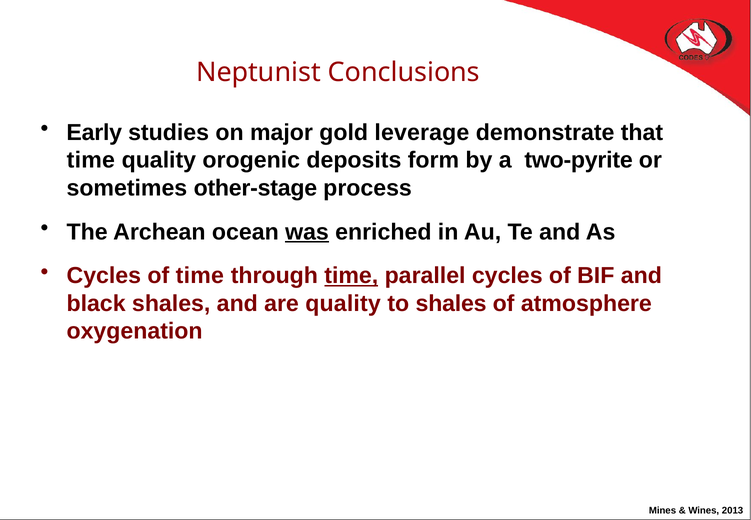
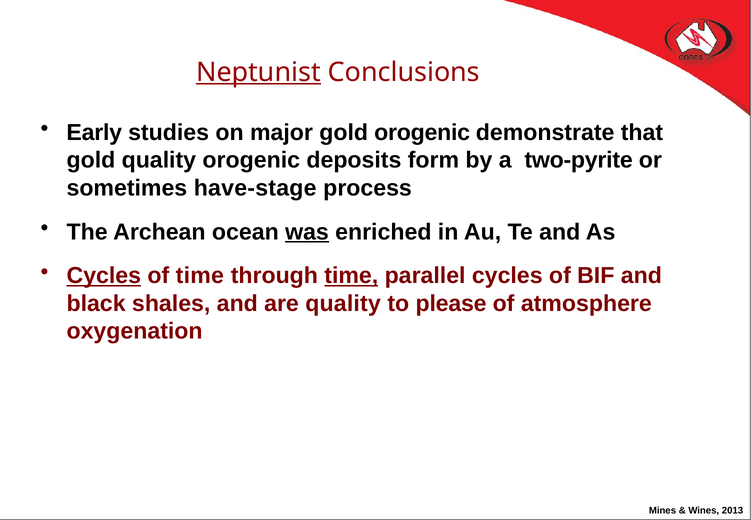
Neptunist underline: none -> present
gold leverage: leverage -> orogenic
time at (91, 160): time -> gold
other-stage: other-stage -> have-stage
Cycles at (104, 276) underline: none -> present
to shales: shales -> please
